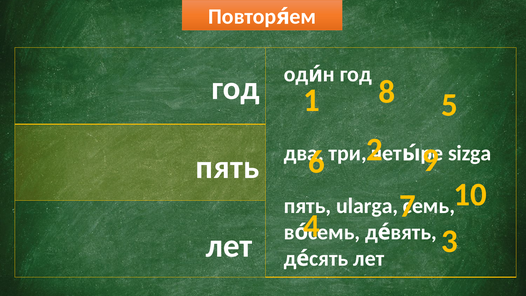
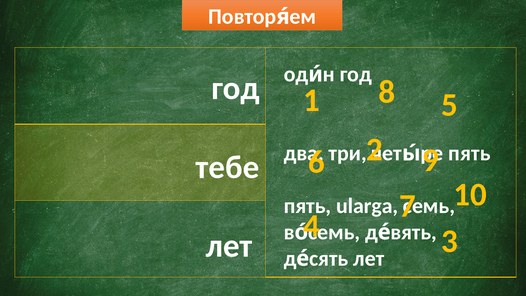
sizga at (470, 153): sizga -> пять
пять at (227, 167): пять -> тебе
